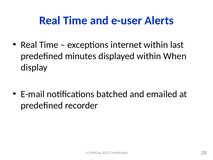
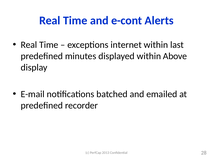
e-user: e-user -> e-cont
When: When -> Above
